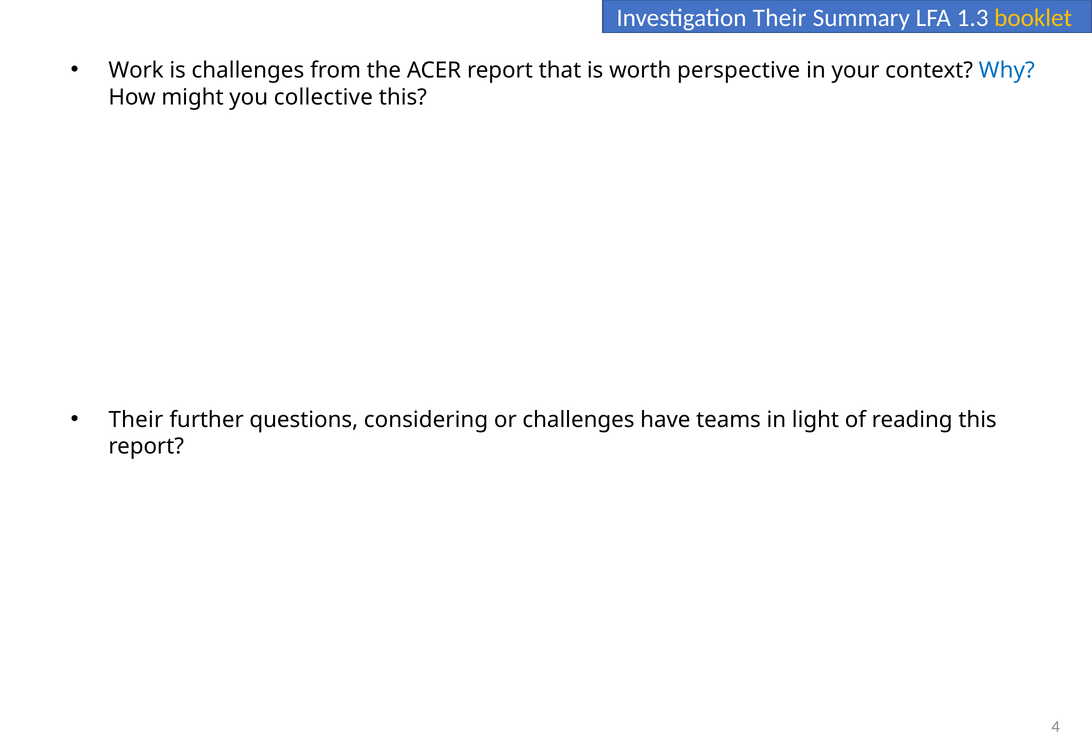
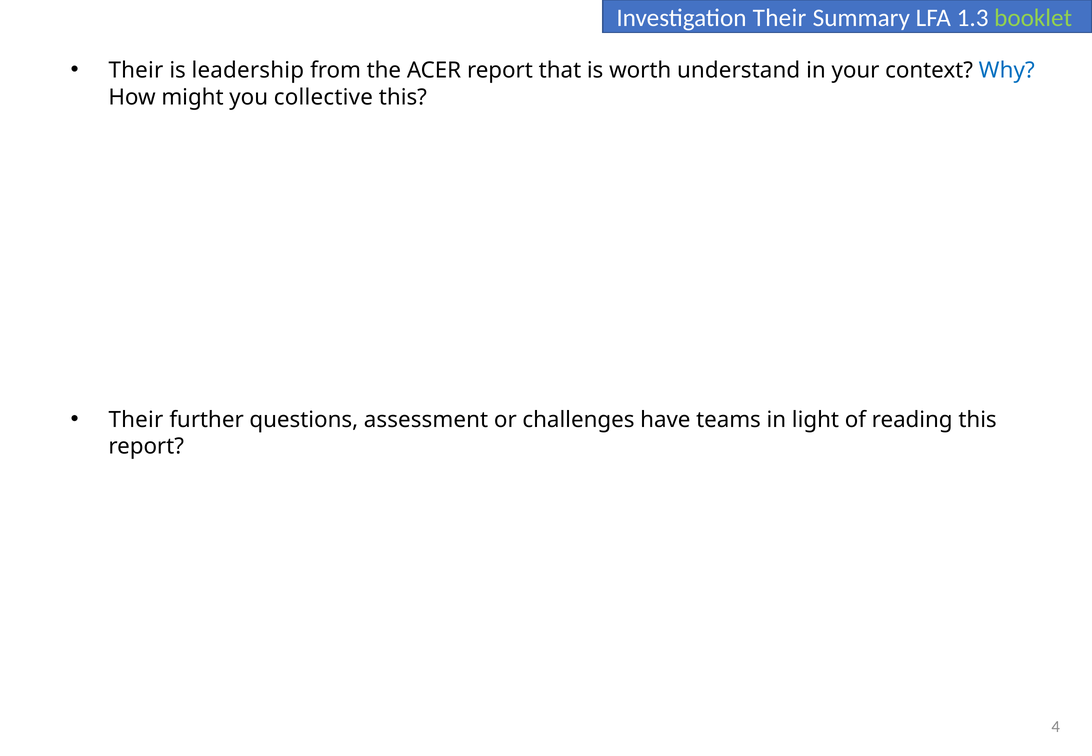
booklet colour: yellow -> light green
Work at (136, 70): Work -> Their
is challenges: challenges -> leadership
perspective: perspective -> understand
considering: considering -> assessment
